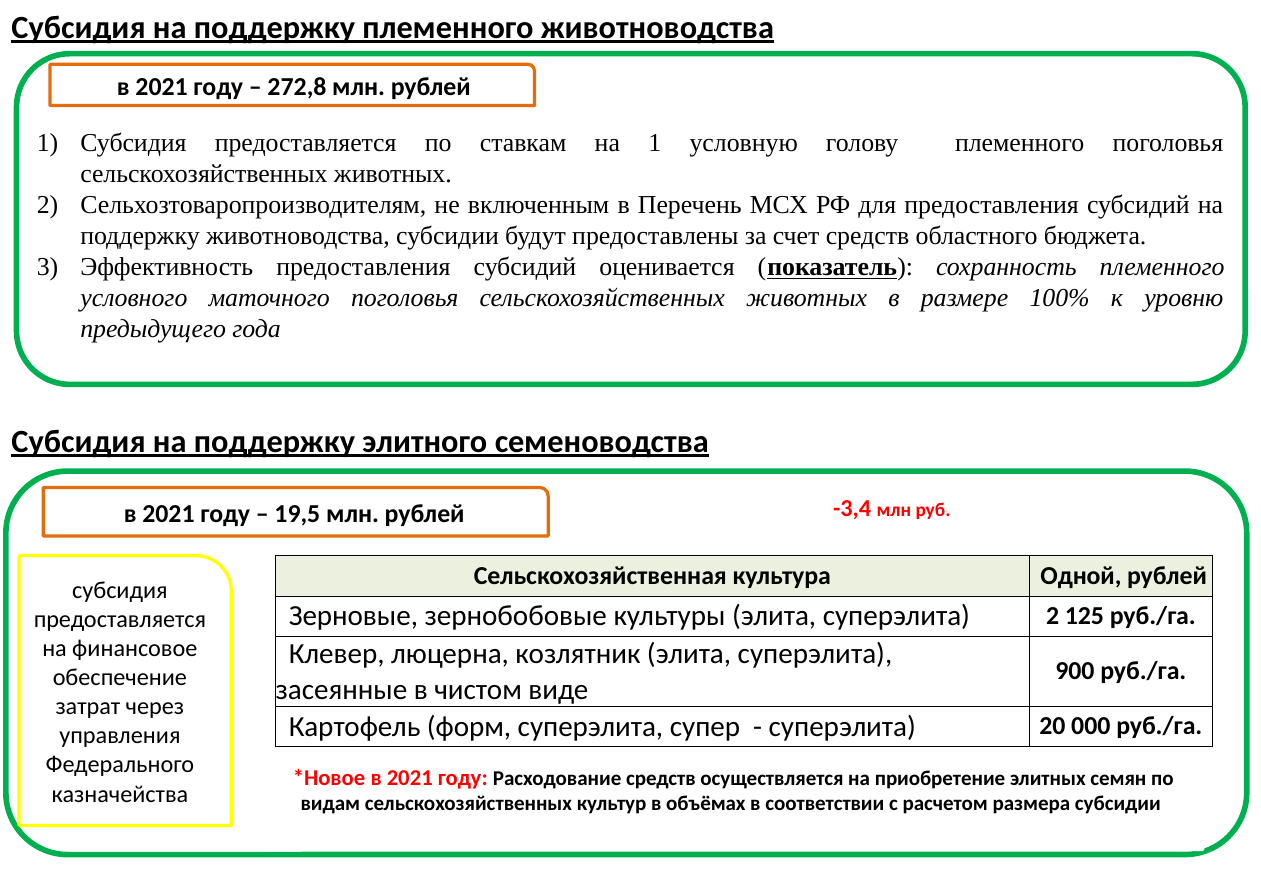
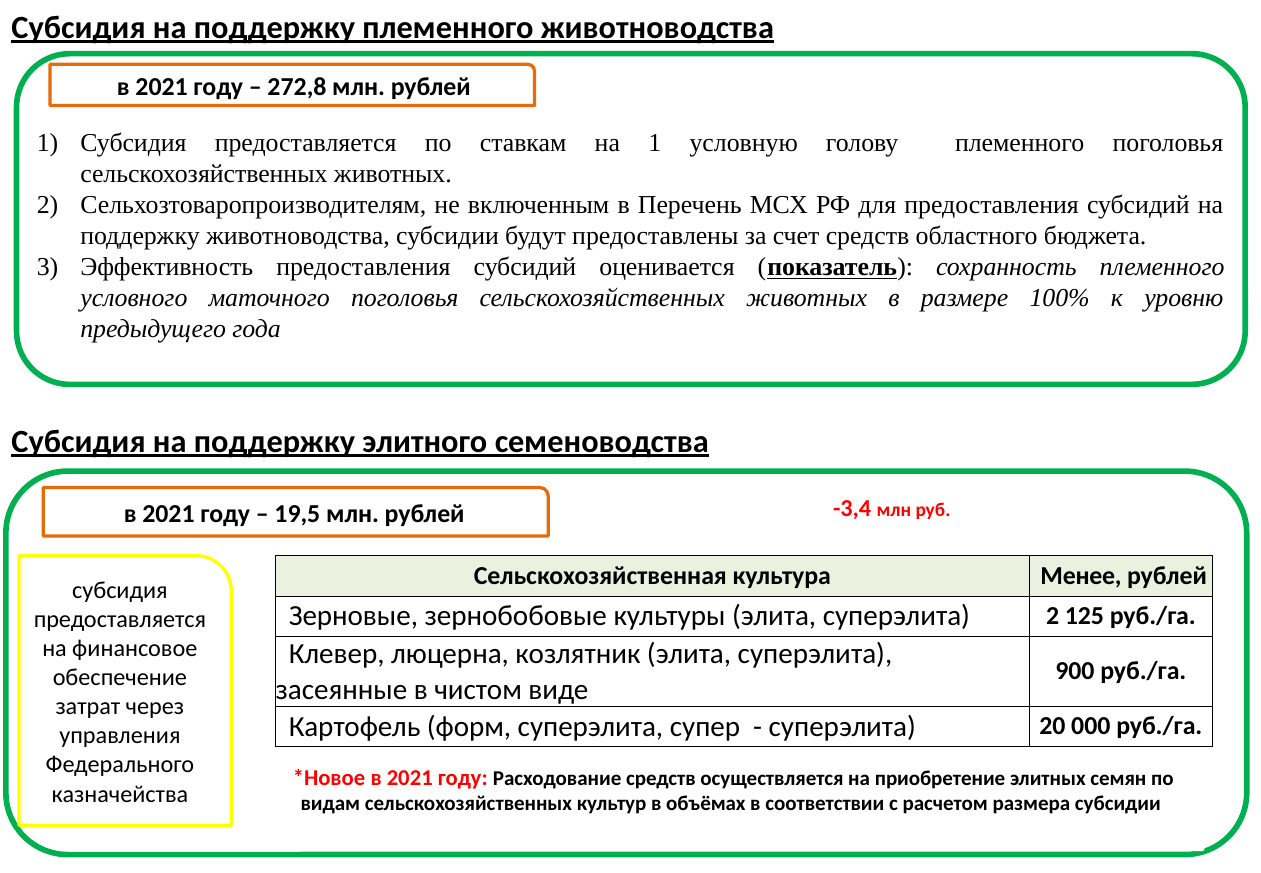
Одной: Одной -> Менее
